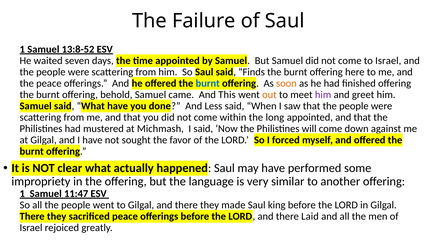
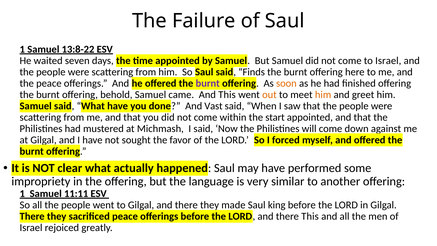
13:8-52: 13:8-52 -> 13:8-22
burnt at (208, 83) colour: blue -> purple
him at (323, 95) colour: purple -> orange
Less: Less -> Vast
long: long -> start
11:47: 11:47 -> 11:11
there Laid: Laid -> This
